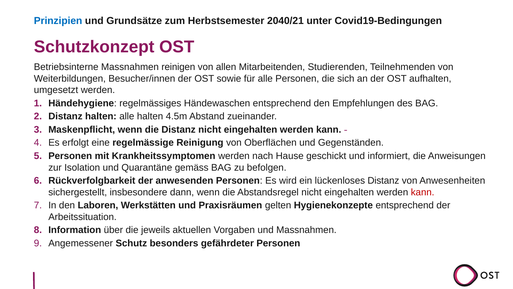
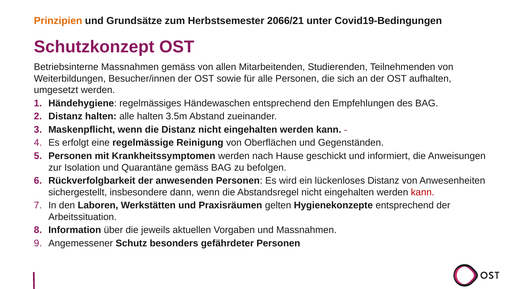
Prinzipien colour: blue -> orange
2040/21: 2040/21 -> 2066/21
Massnahmen reinigen: reinigen -> gemäss
4.5m: 4.5m -> 3.5m
